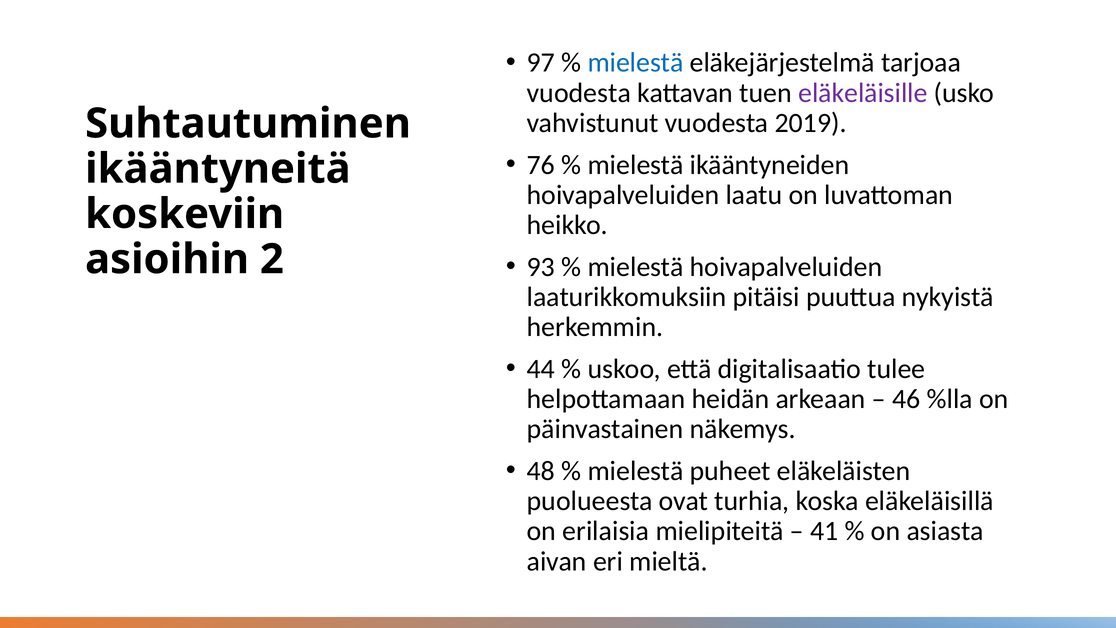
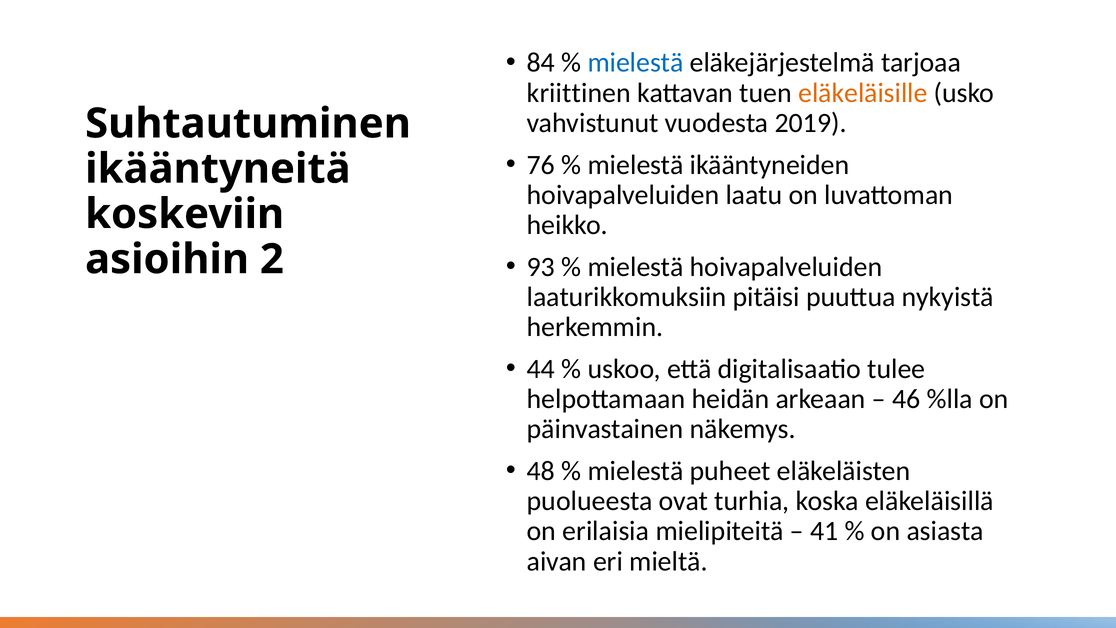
97: 97 -> 84
vuodesta at (579, 93): vuodesta -> kriittinen
eläkeläisille colour: purple -> orange
